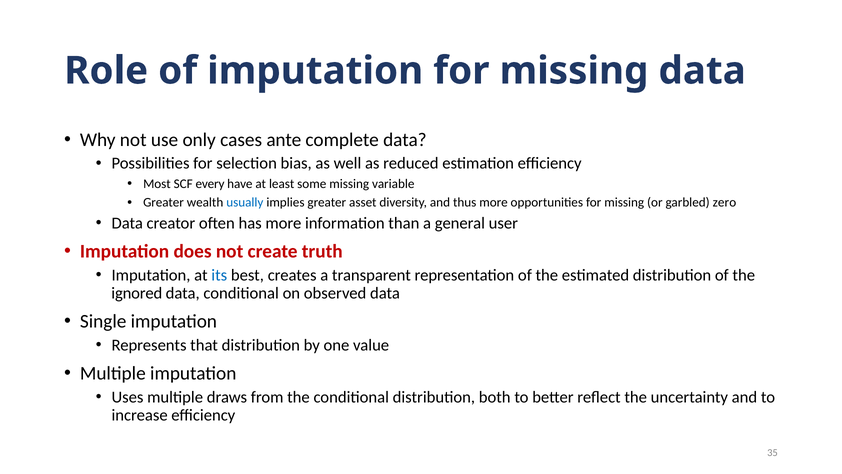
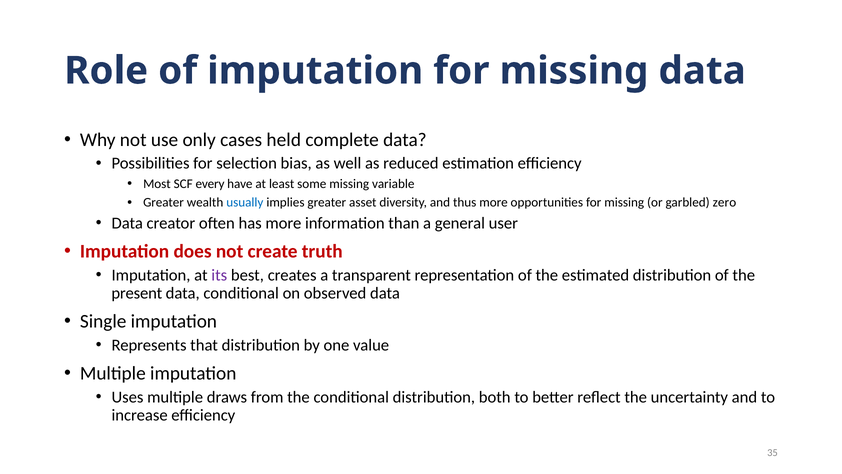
ante: ante -> held
its colour: blue -> purple
ignored: ignored -> present
